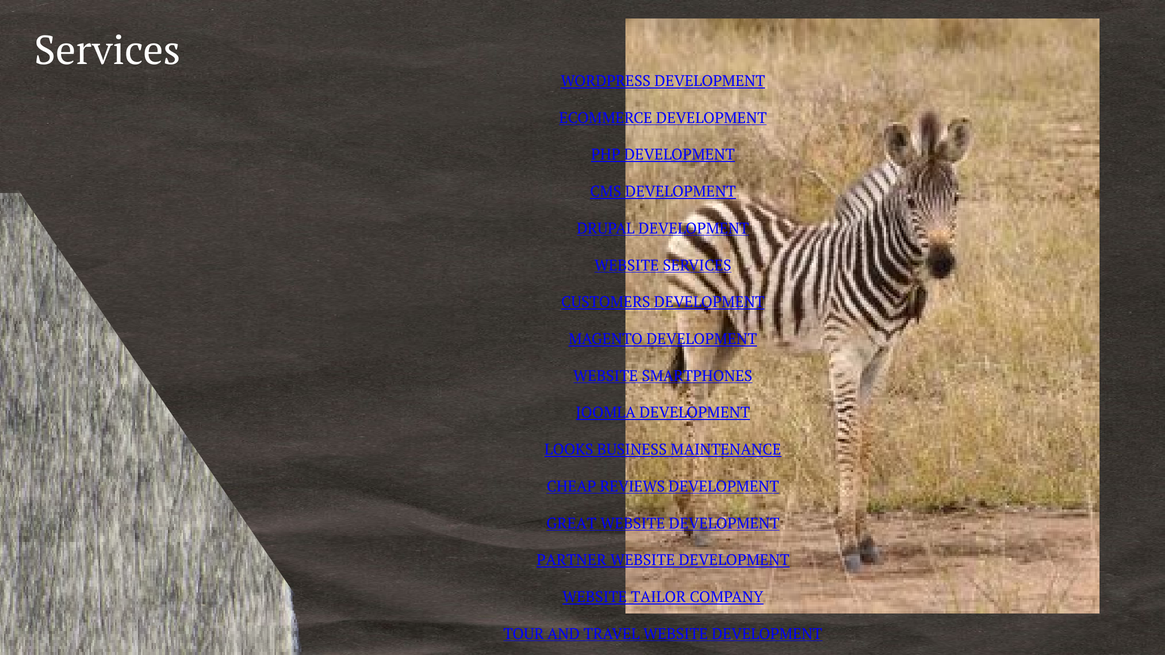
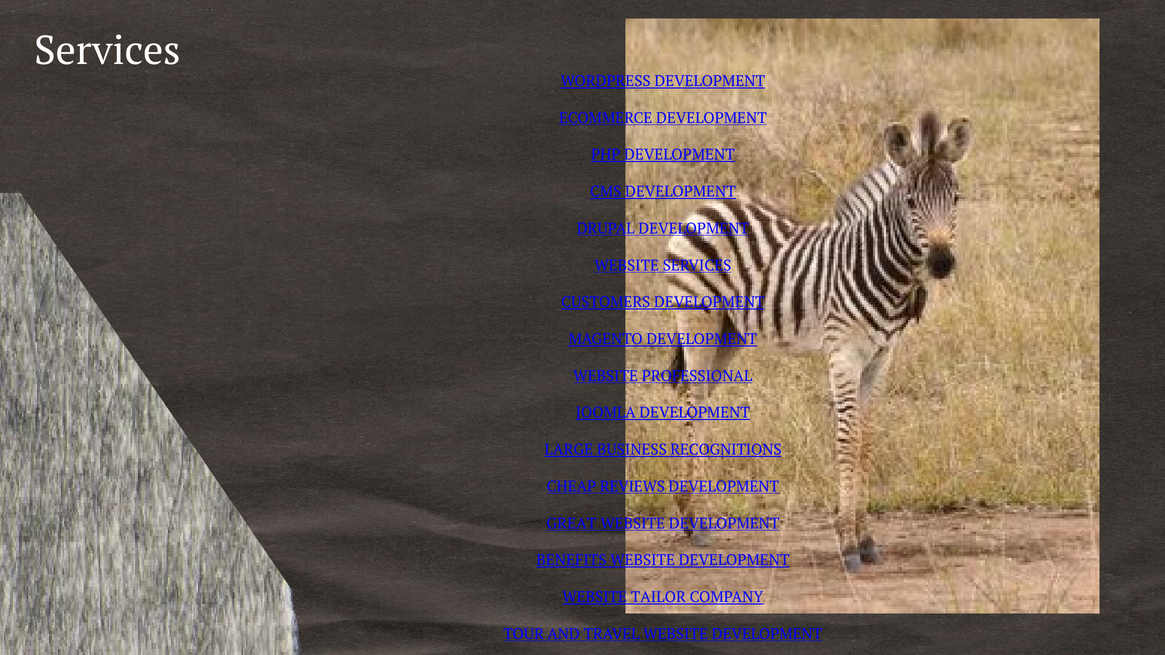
SMARTPHONES: SMARTPHONES -> PROFESSIONAL
LOOKS: LOOKS -> LARGE
MAINTENANCE: MAINTENANCE -> RECOGNITIONS
PARTNER: PARTNER -> BENEFITS
